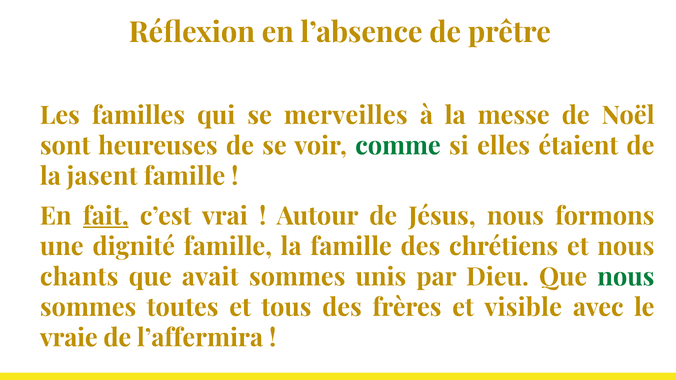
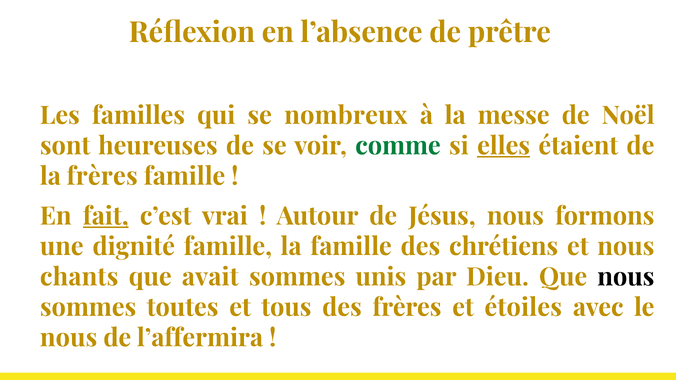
merveilles: merveilles -> nombreux
elles underline: none -> present
la jasent: jasent -> frères
nous at (626, 277) colour: green -> black
visible: visible -> étoiles
vraie at (69, 338): vraie -> nous
